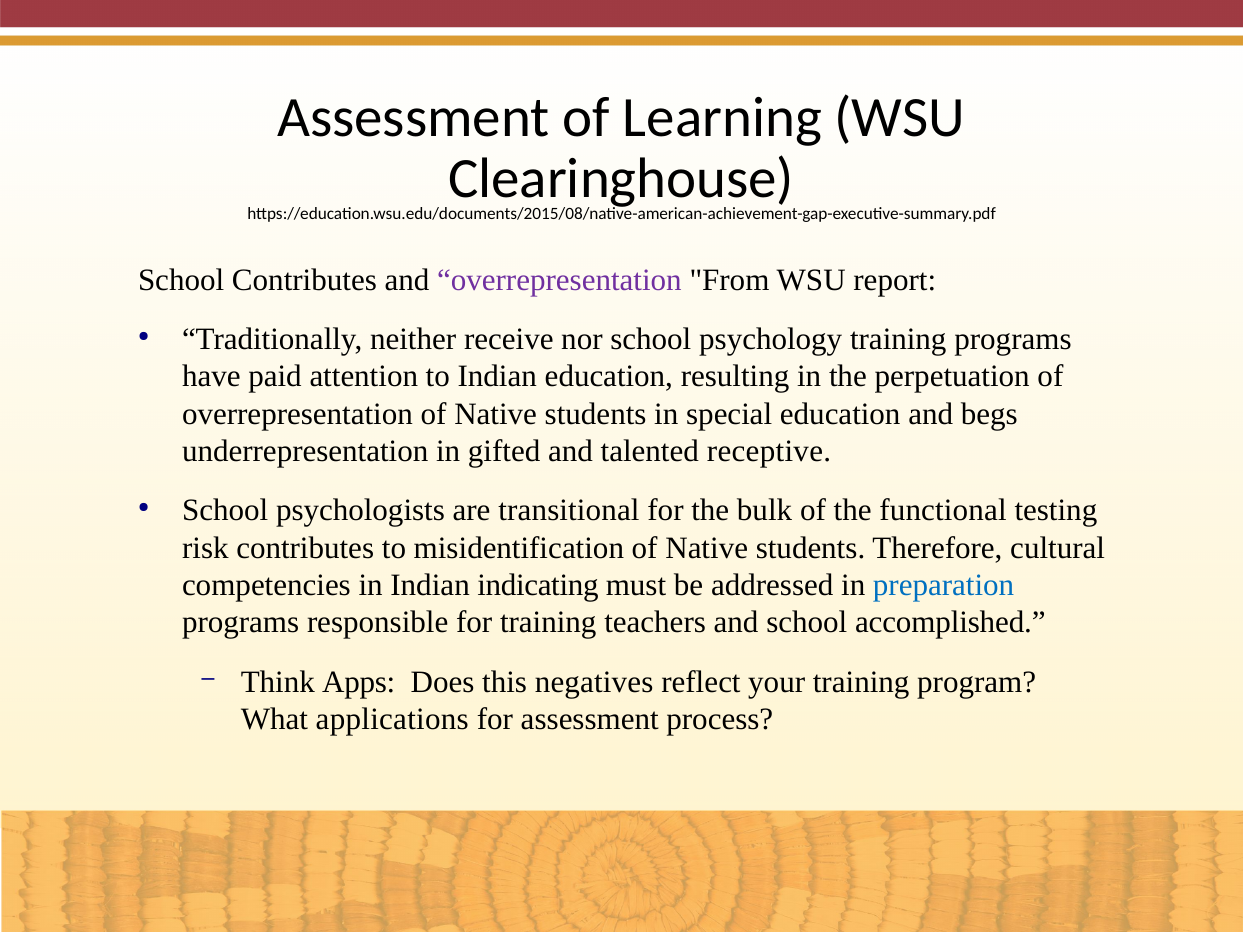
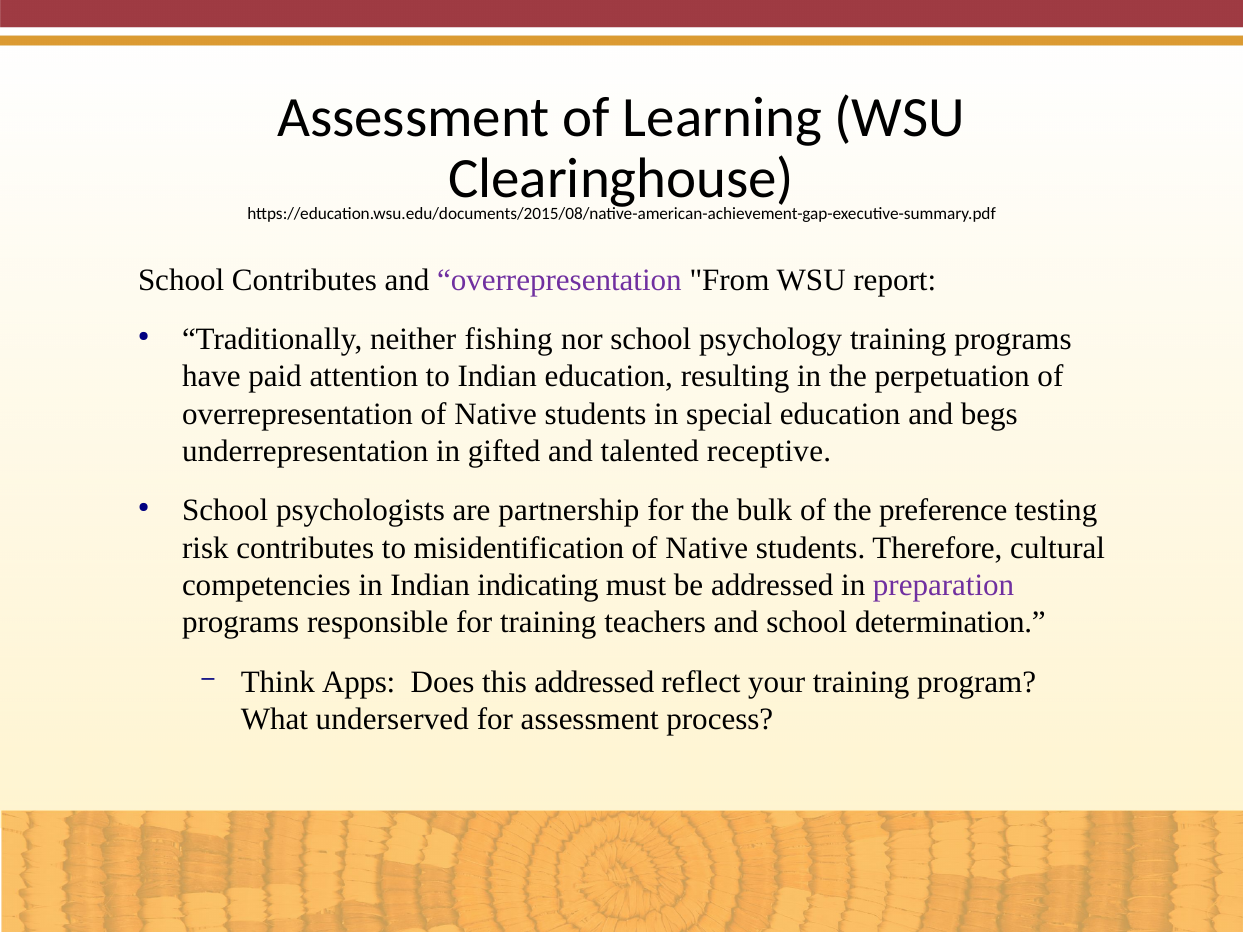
receive: receive -> fishing
transitional: transitional -> partnership
functional: functional -> preference
preparation colour: blue -> purple
accomplished: accomplished -> determination
this negatives: negatives -> addressed
applications: applications -> underserved
